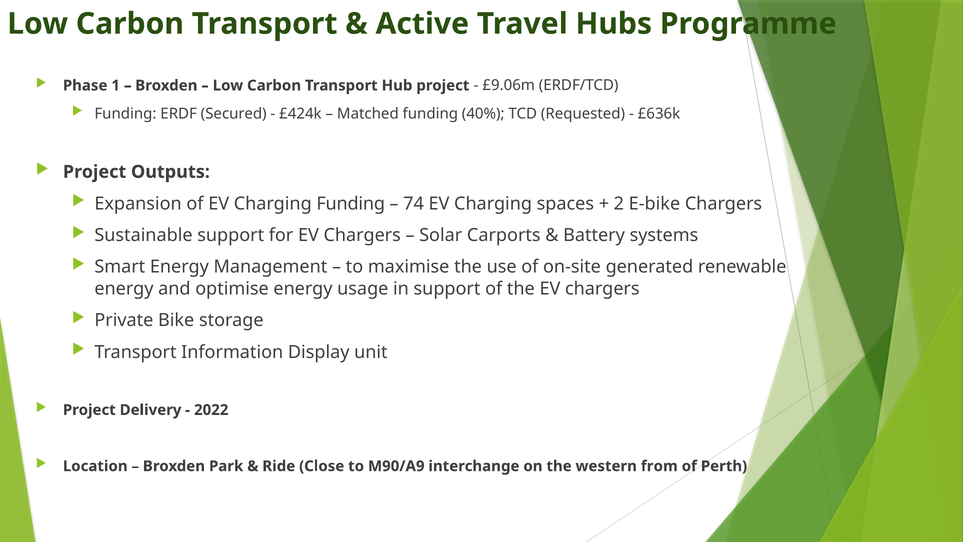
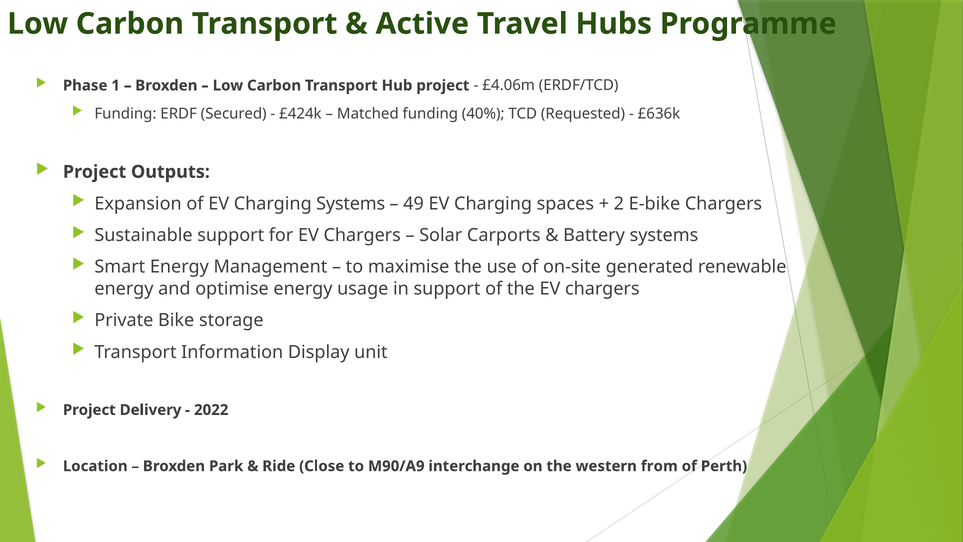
£9.06m: £9.06m -> £4.06m
Charging Funding: Funding -> Systems
74: 74 -> 49
